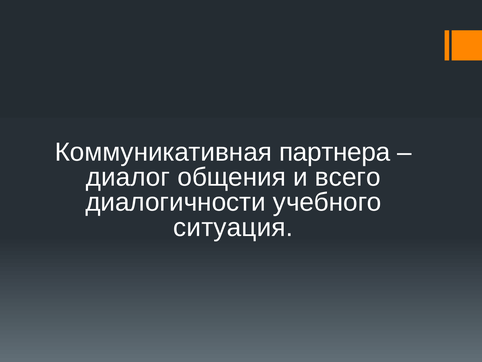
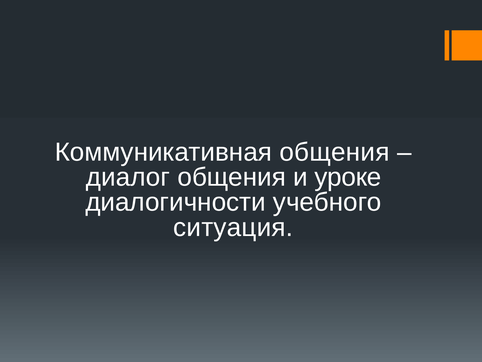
Коммуникативная партнера: партнера -> общения
всего: всего -> уроке
